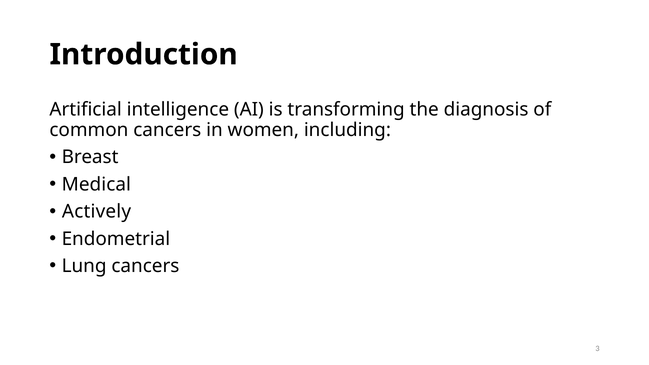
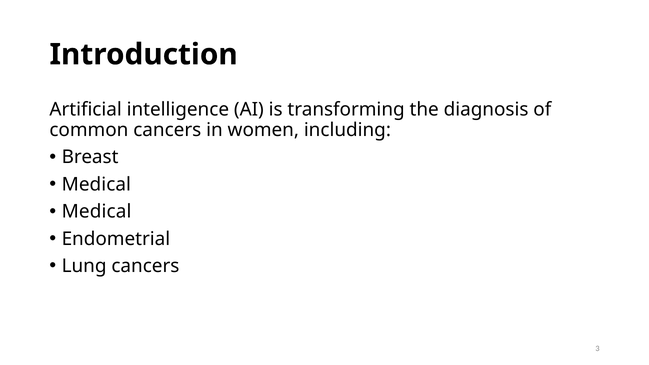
Actively at (97, 212): Actively -> Medical
